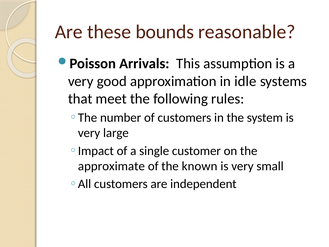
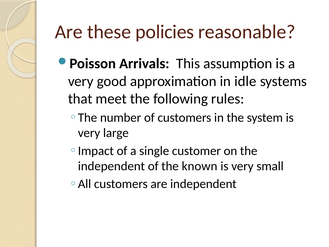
bounds: bounds -> policies
approximate at (111, 166): approximate -> independent
